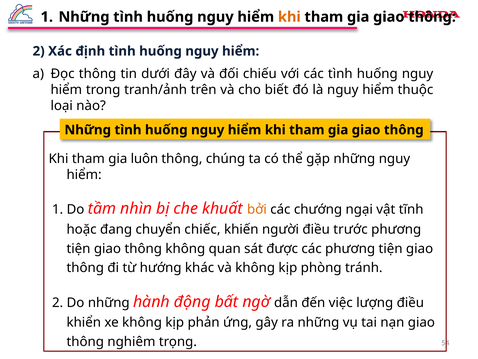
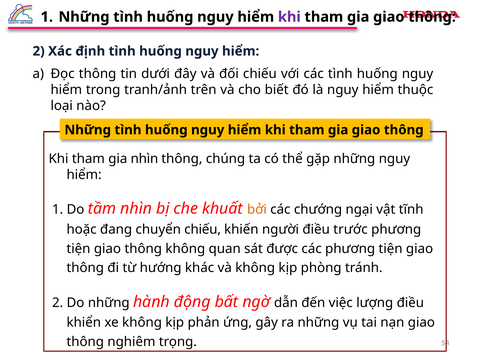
khi at (289, 17) colour: orange -> purple
gia luôn: luôn -> nhìn
chuyển chiếc: chiếc -> chiếu
